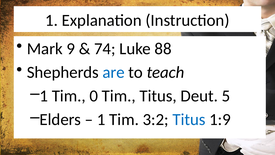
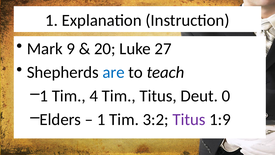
74: 74 -> 20
88: 88 -> 27
0: 0 -> 4
5: 5 -> 0
Titus at (189, 119) colour: blue -> purple
